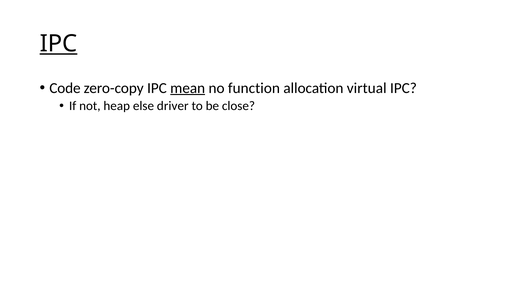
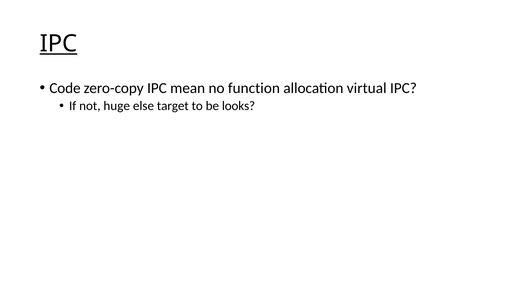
mean underline: present -> none
heap: heap -> huge
driver: driver -> target
close: close -> looks
